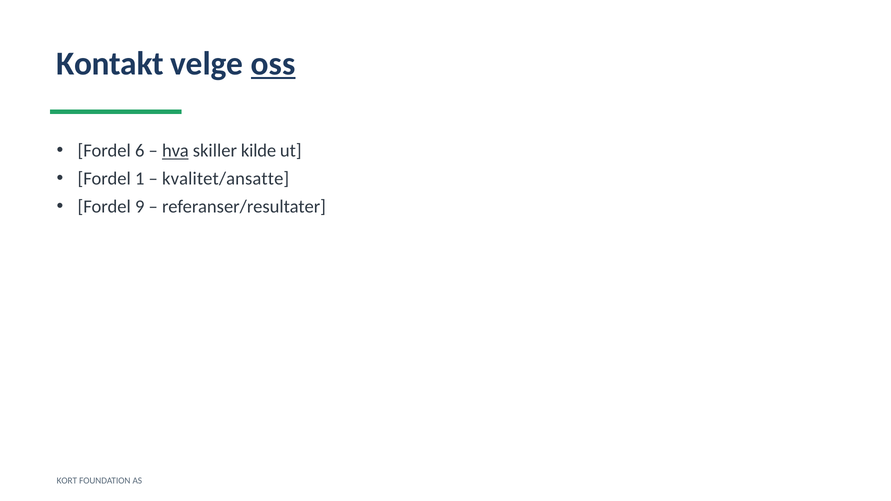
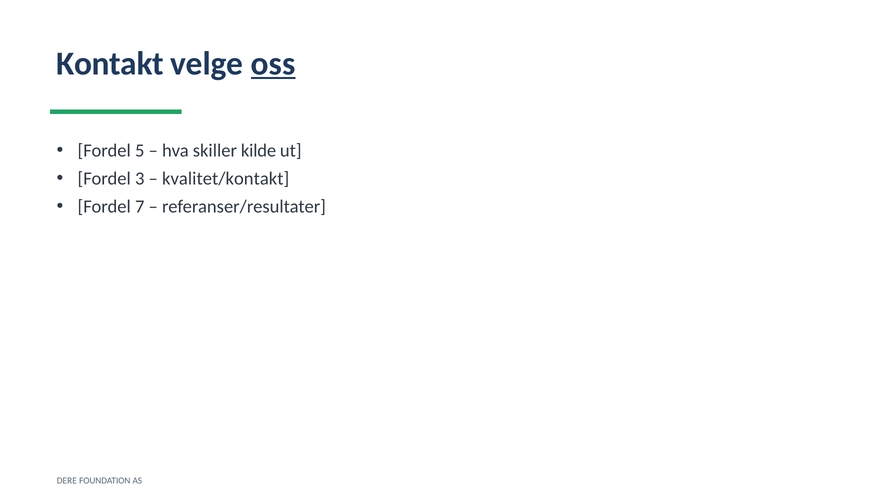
6: 6 -> 5
hva underline: present -> none
1: 1 -> 3
kvalitet/ansatte: kvalitet/ansatte -> kvalitet/kontakt
9: 9 -> 7
KORT: KORT -> DERE
